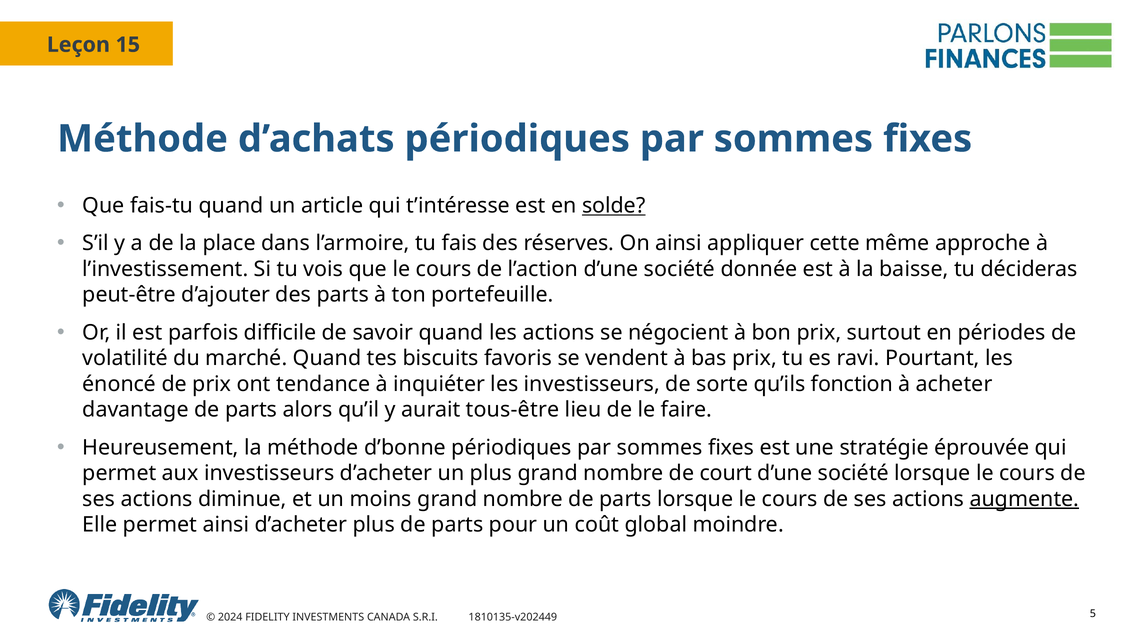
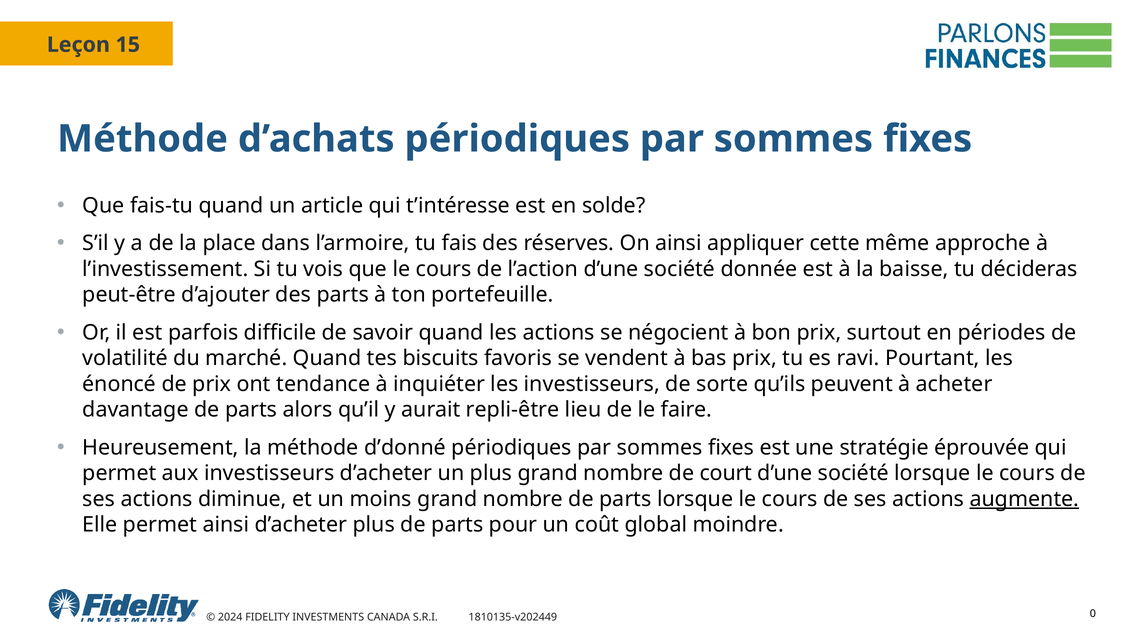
solde underline: present -> none
fonction: fonction -> peuvent
tous-être: tous-être -> repli-être
d’bonne: d’bonne -> d’donné
5: 5 -> 0
